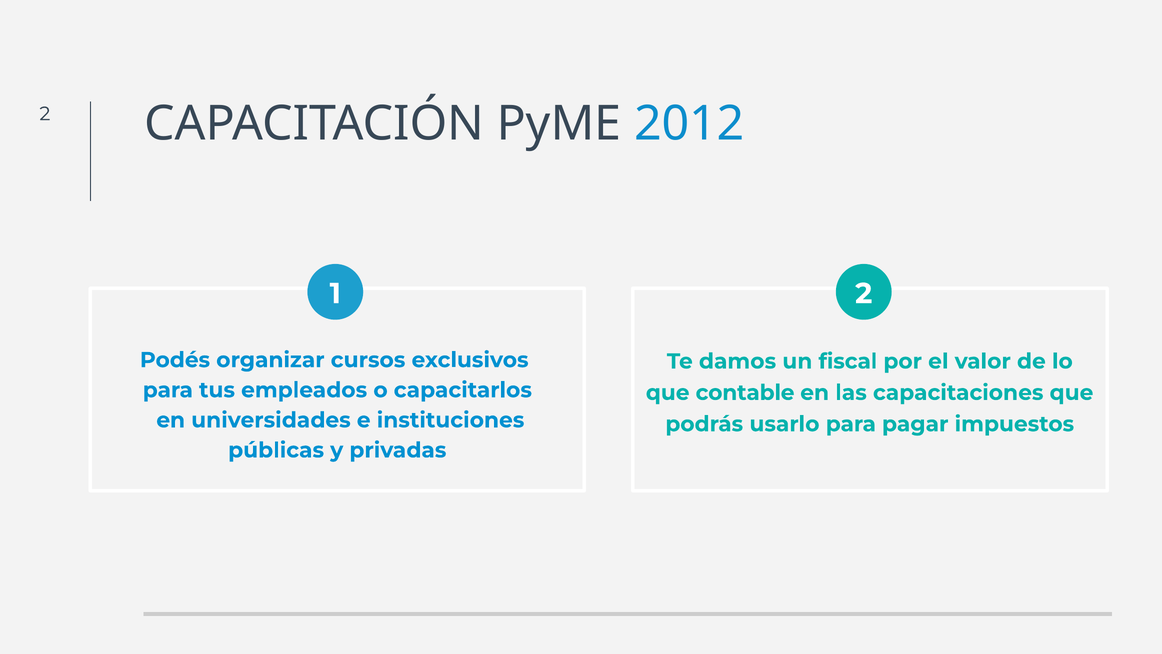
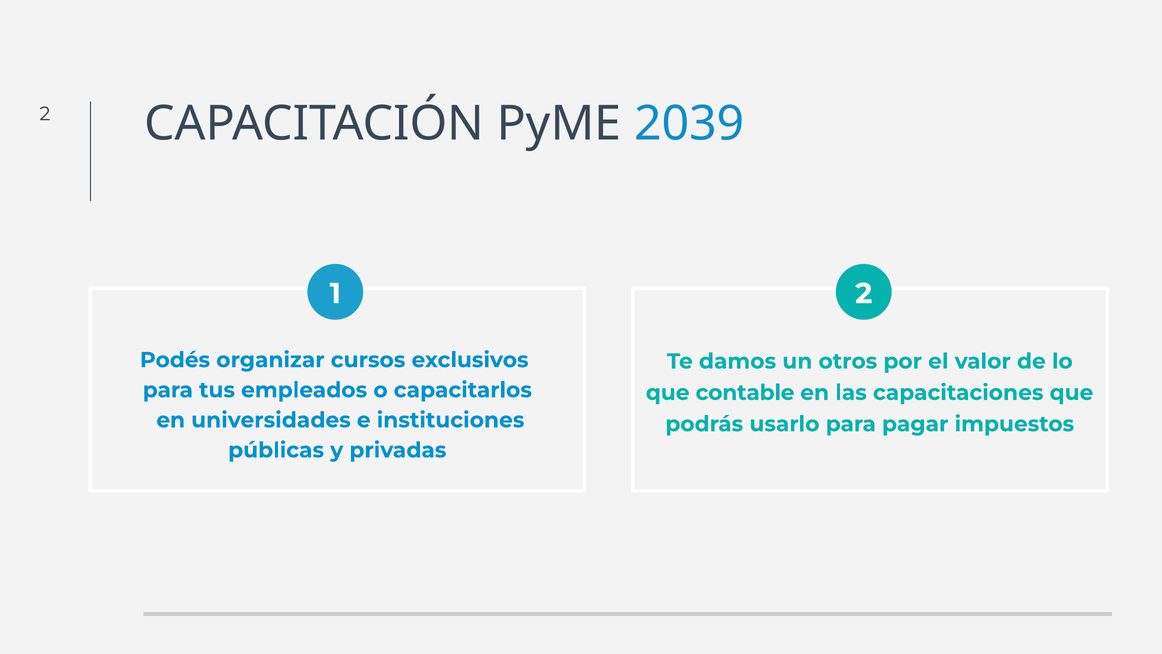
2012: 2012 -> 2039
fiscal: fiscal -> otros
